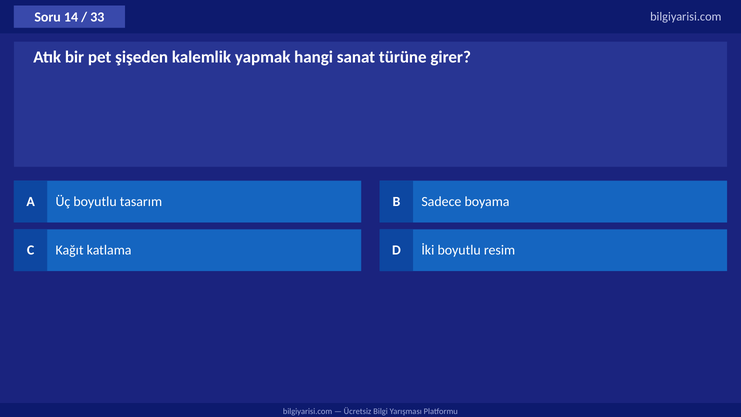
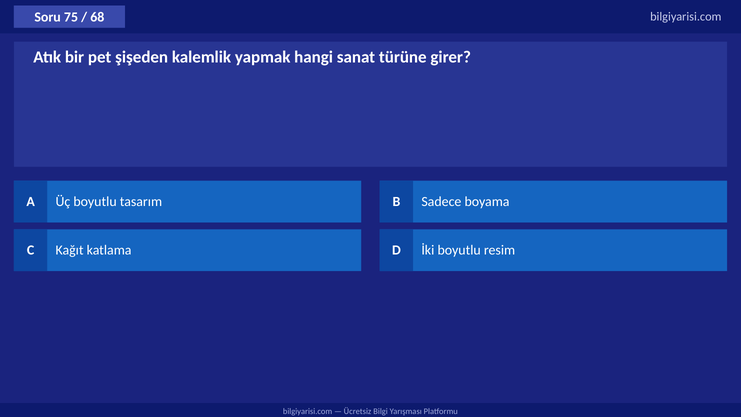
14: 14 -> 75
33: 33 -> 68
